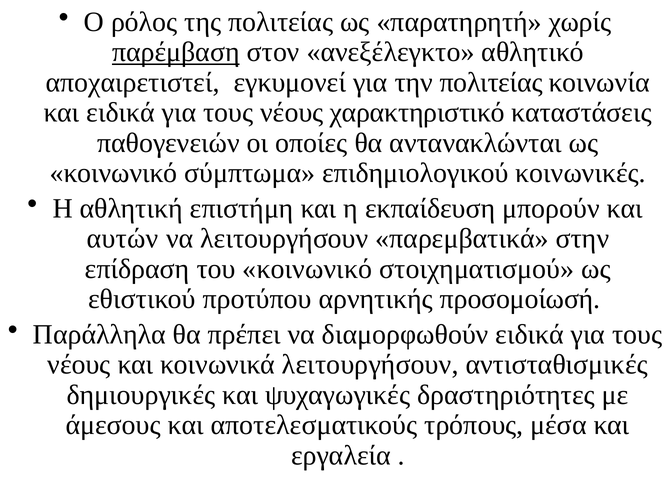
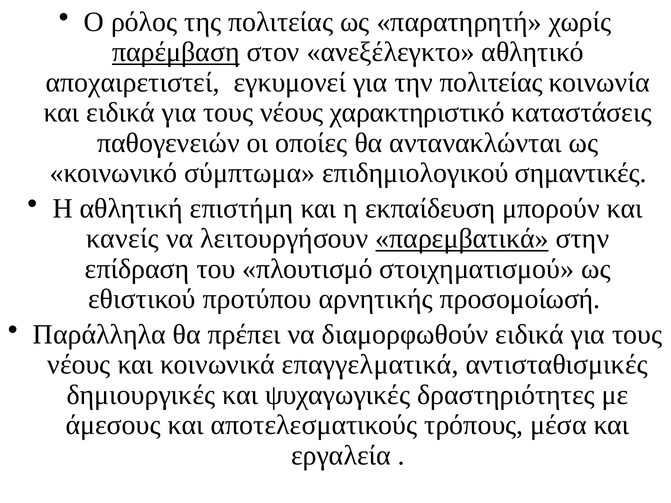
κοινωνικές: κοινωνικές -> σημαντικές
αυτών: αυτών -> κανείς
παρεμβατικά underline: none -> present
του κοινωνικό: κοινωνικό -> πλουτισμό
κοινωνικά λειτουργήσουν: λειτουργήσουν -> επαγγελματικά
